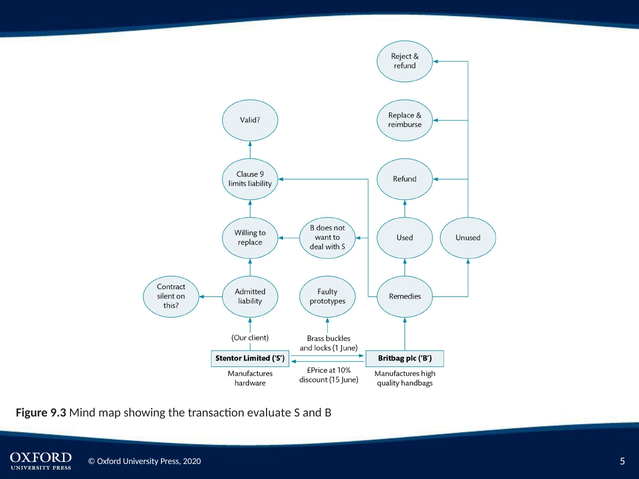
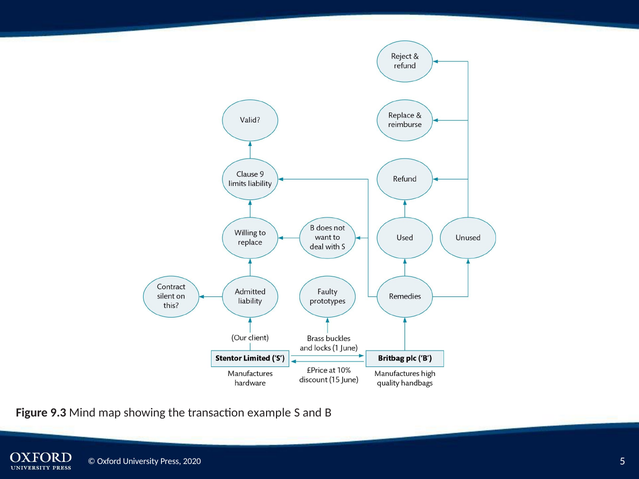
evaluate: evaluate -> example
